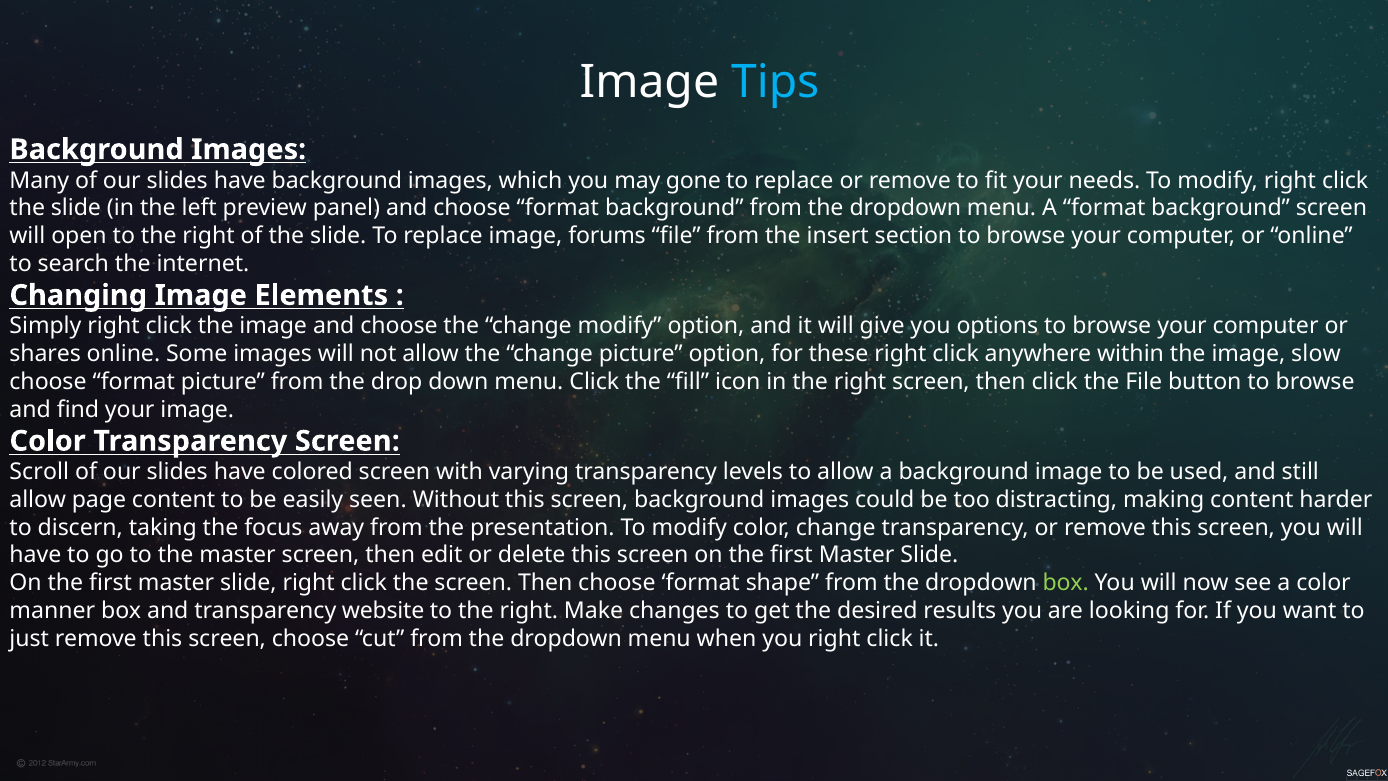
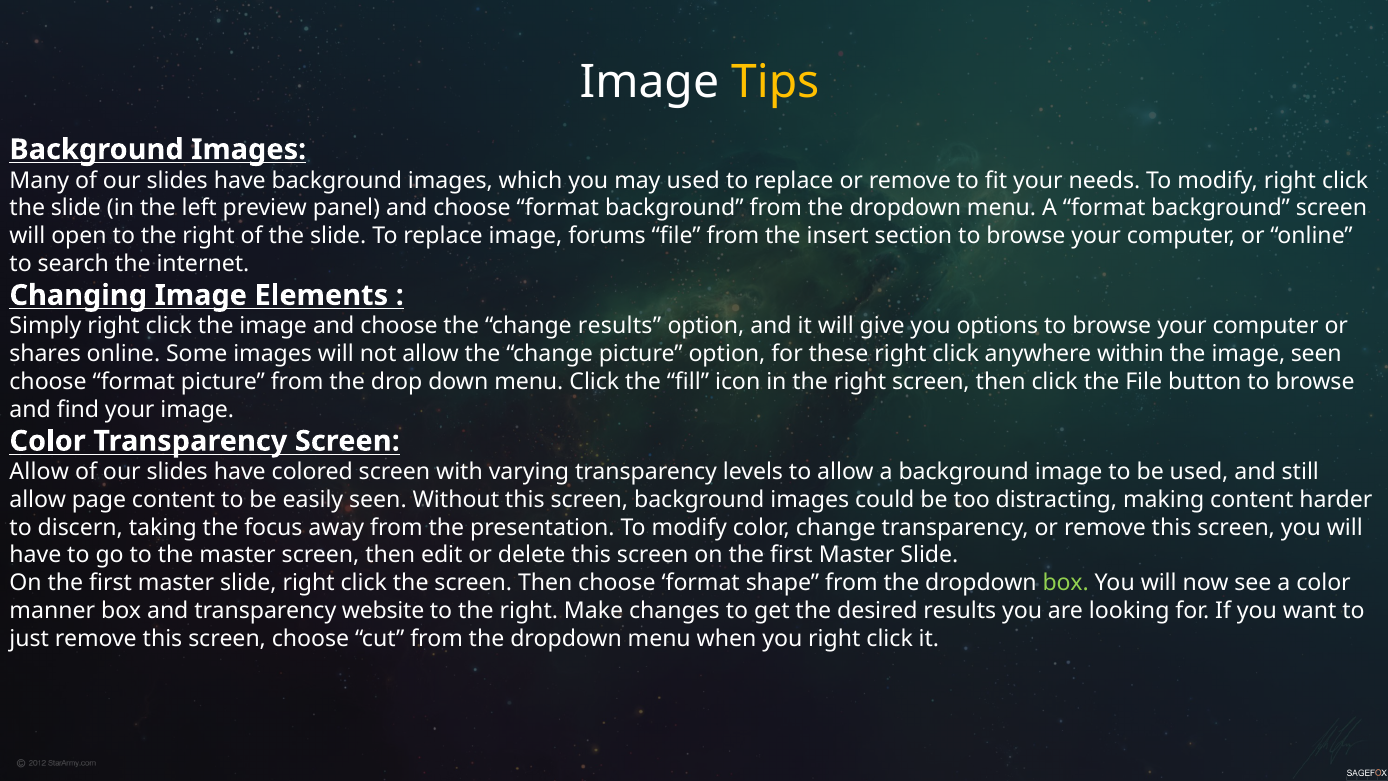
Tips colour: light blue -> yellow
may gone: gone -> used
change modify: modify -> results
image slow: slow -> seen
Scroll at (39, 472): Scroll -> Allow
